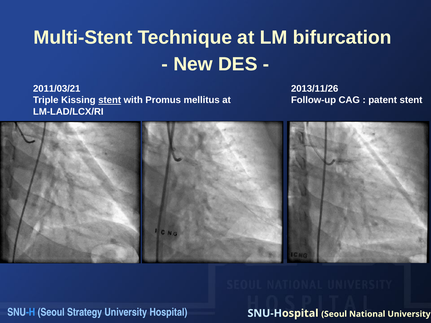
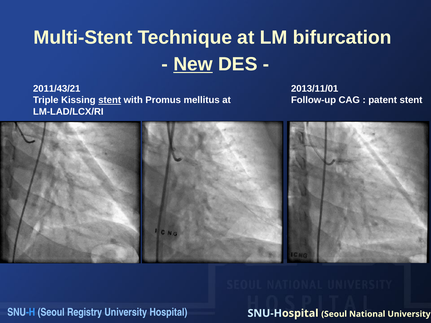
New underline: none -> present
2011/03/21: 2011/03/21 -> 2011/43/21
2013/11/26: 2013/11/26 -> 2013/11/01
Strategy: Strategy -> Registry
